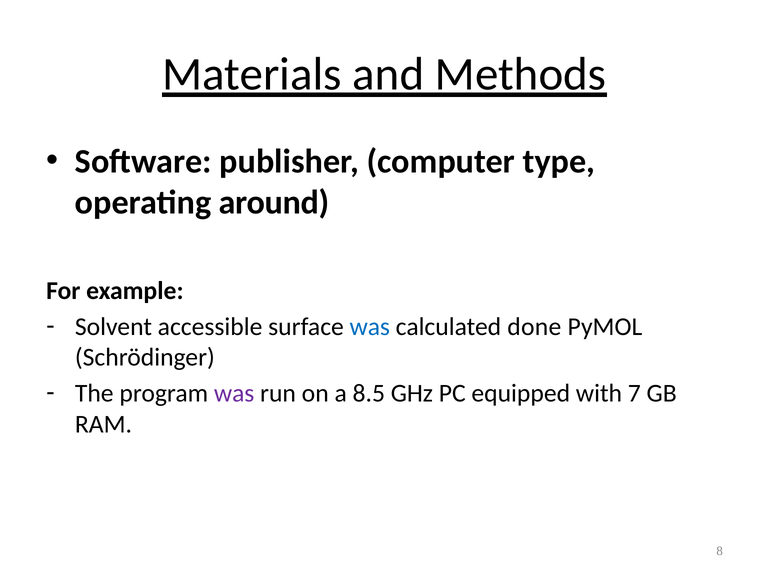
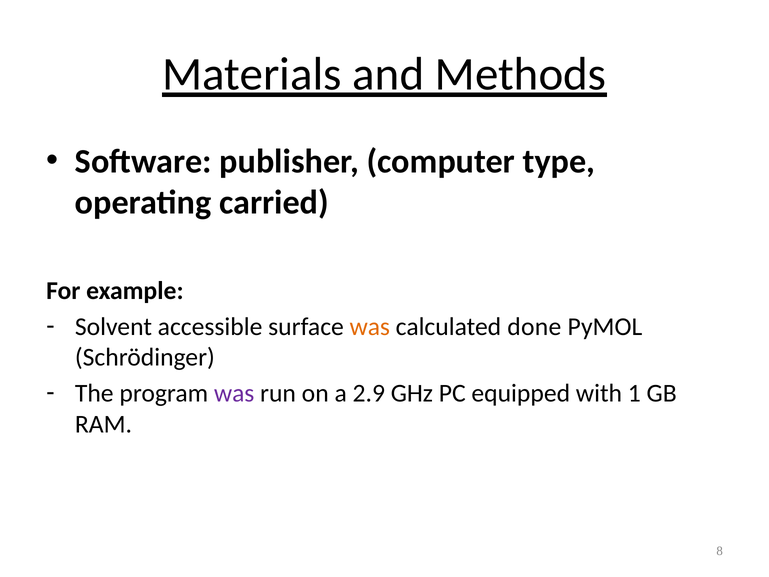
around: around -> carried
was at (370, 327) colour: blue -> orange
8.5: 8.5 -> 2.9
7: 7 -> 1
